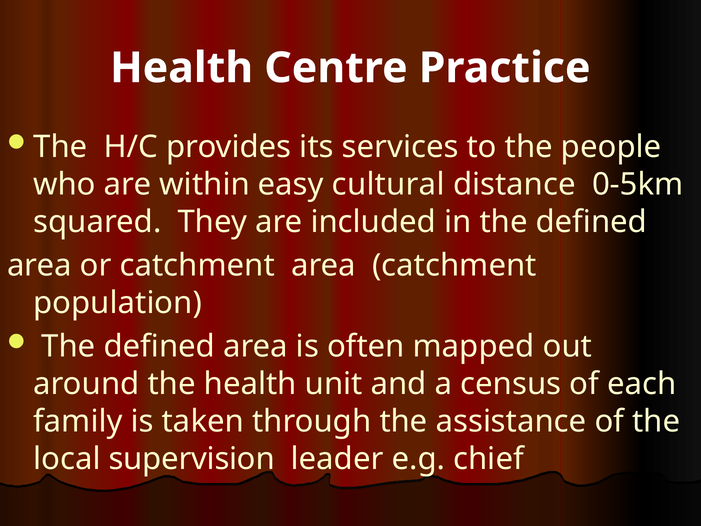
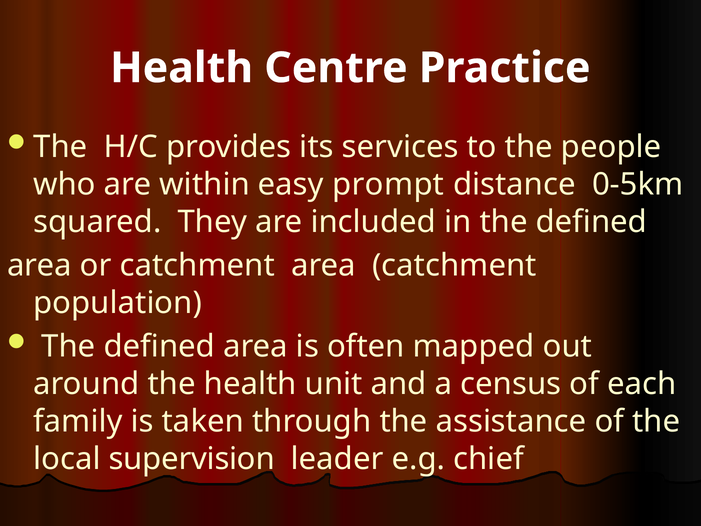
cultural: cultural -> prompt
